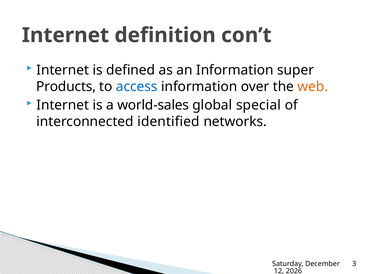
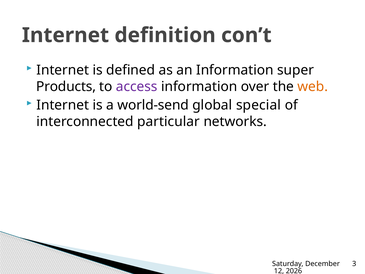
access colour: blue -> purple
world-sales: world-sales -> world-send
identified: identified -> particular
